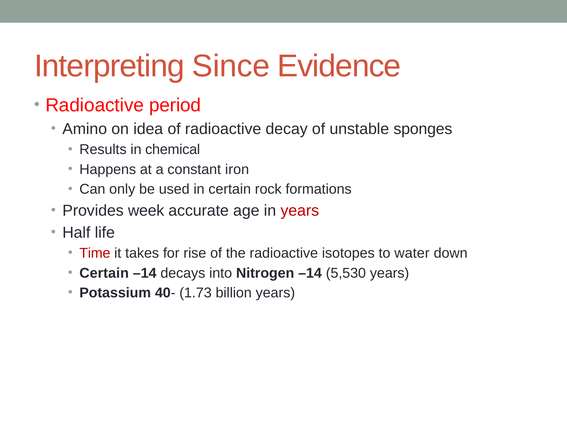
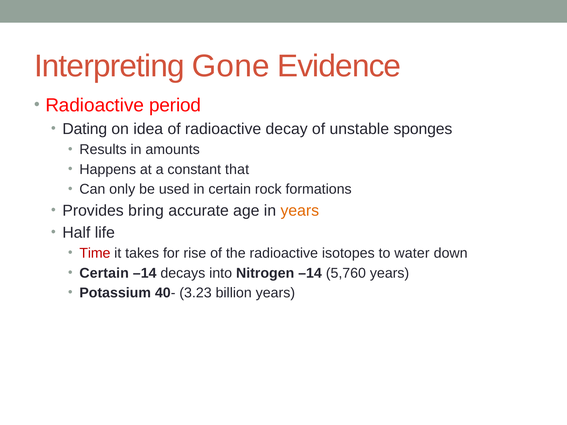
Since: Since -> Gone
Amino: Amino -> Dating
chemical: chemical -> amounts
iron: iron -> that
week: week -> bring
years at (300, 211) colour: red -> orange
5,530: 5,530 -> 5,760
1.73: 1.73 -> 3.23
